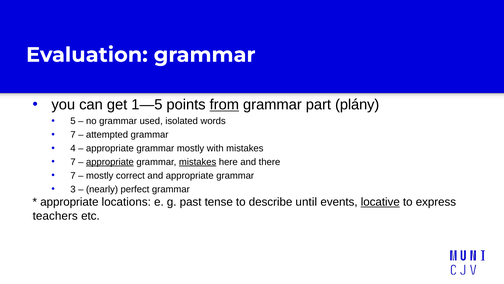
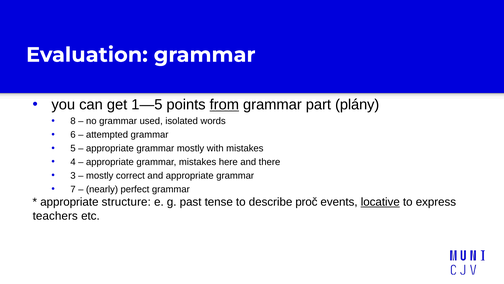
5: 5 -> 8
7 at (73, 135): 7 -> 6
4: 4 -> 5
7 at (73, 162): 7 -> 4
appropriate at (110, 162) underline: present -> none
mistakes at (198, 162) underline: present -> none
7 at (73, 175): 7 -> 3
3: 3 -> 7
locations: locations -> structure
until: until -> proč
